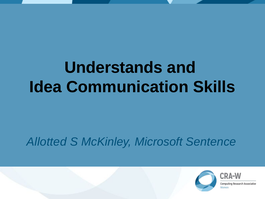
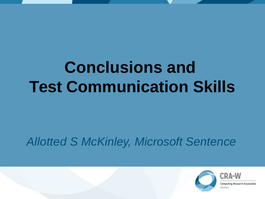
Understands: Understands -> Conclusions
Idea: Idea -> Test
